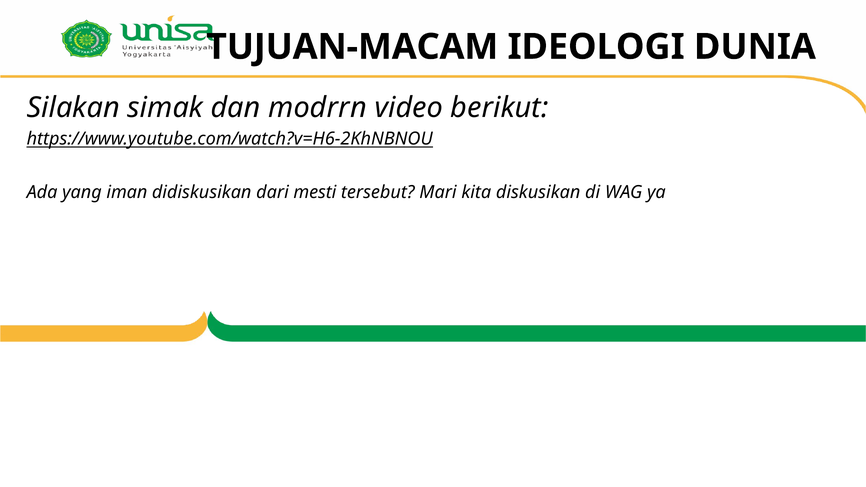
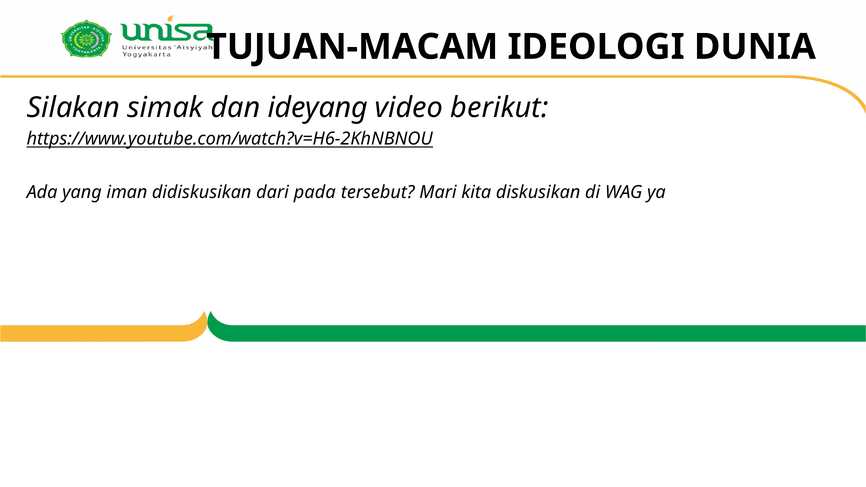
modrrn: modrrn -> ideyang
mesti: mesti -> pada
